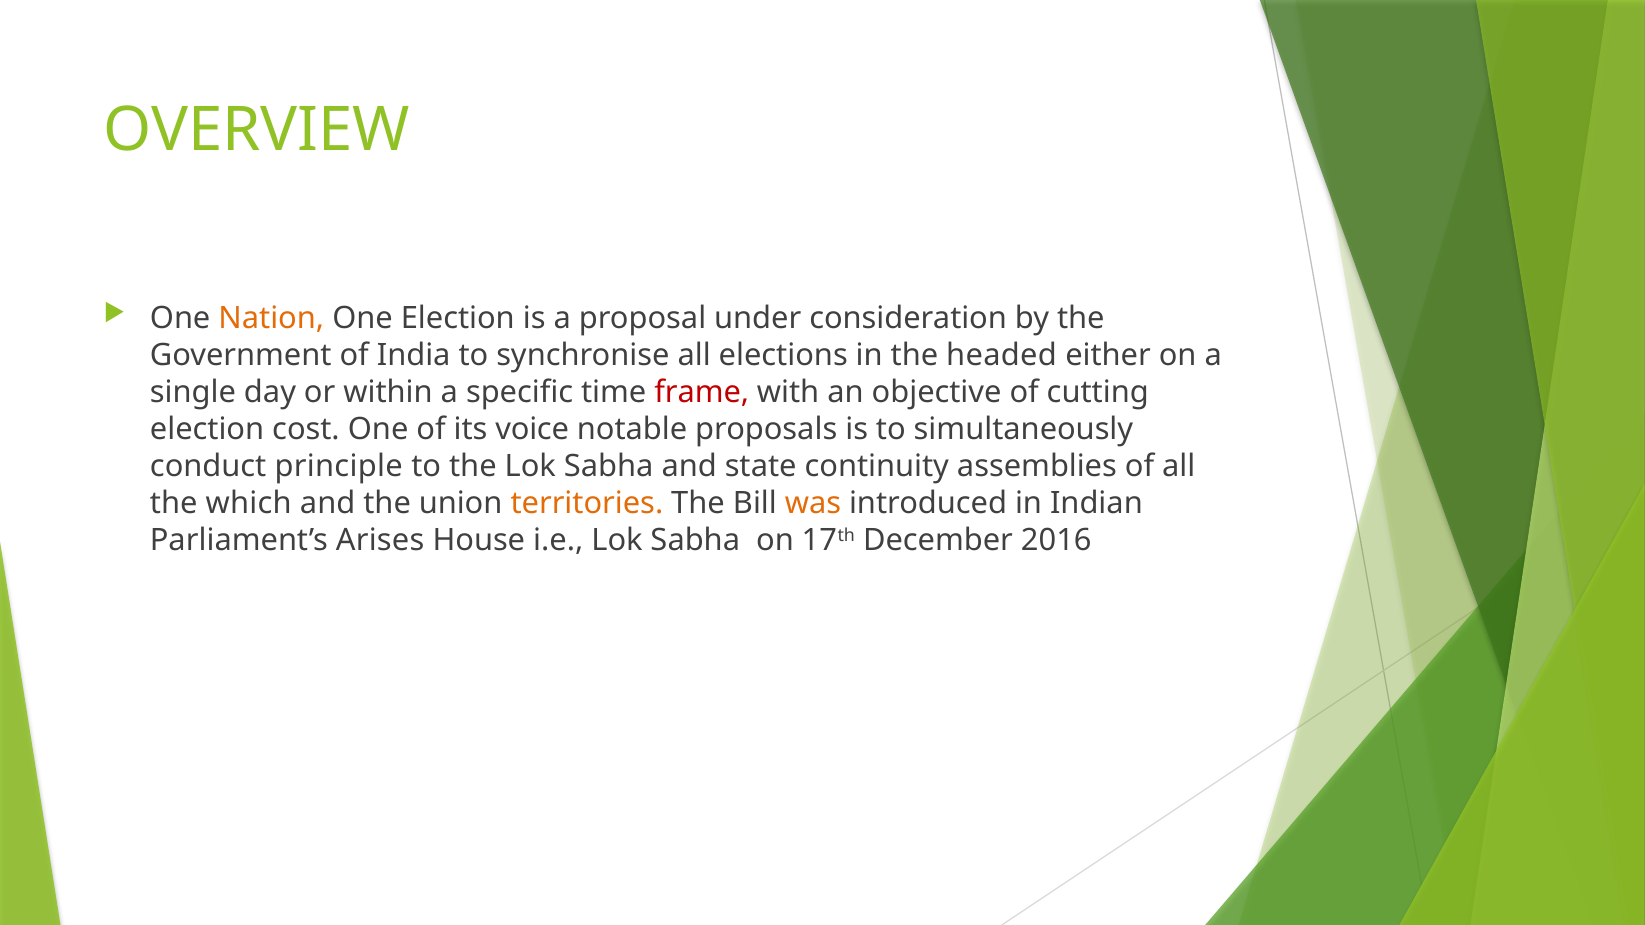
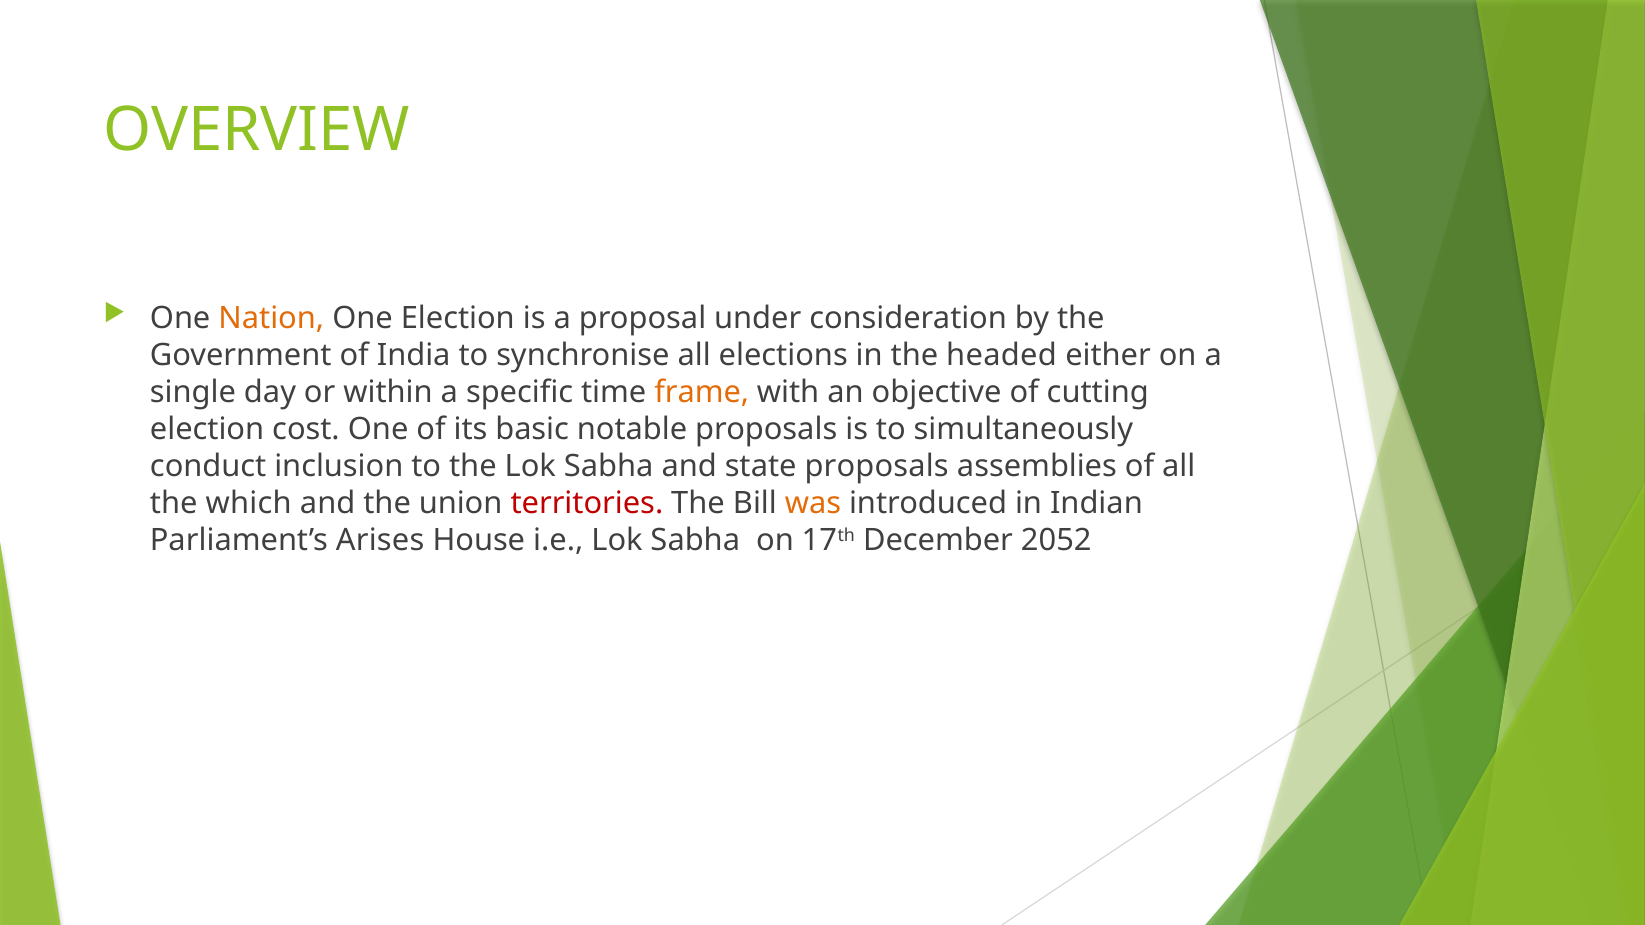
frame colour: red -> orange
voice: voice -> basic
principle: principle -> inclusion
state continuity: continuity -> proposals
territories colour: orange -> red
2016: 2016 -> 2052
